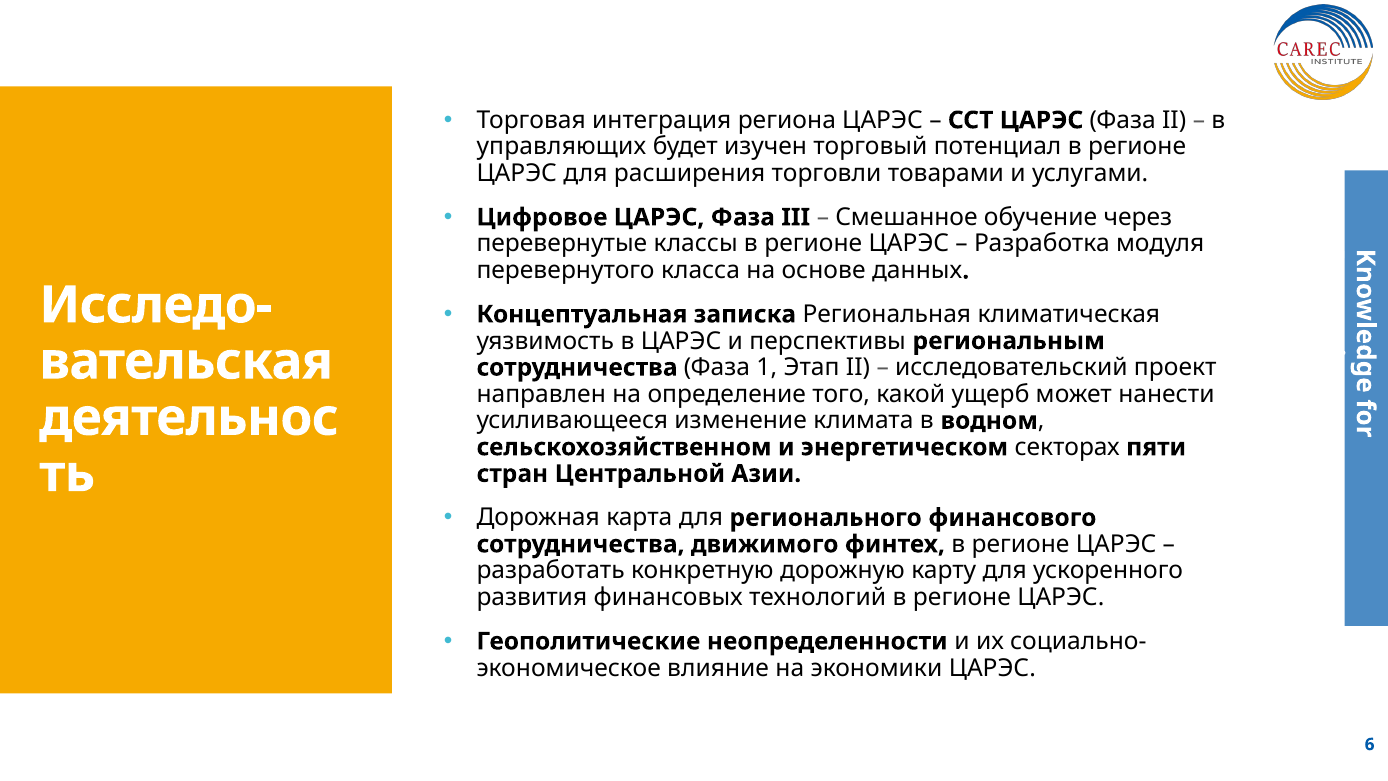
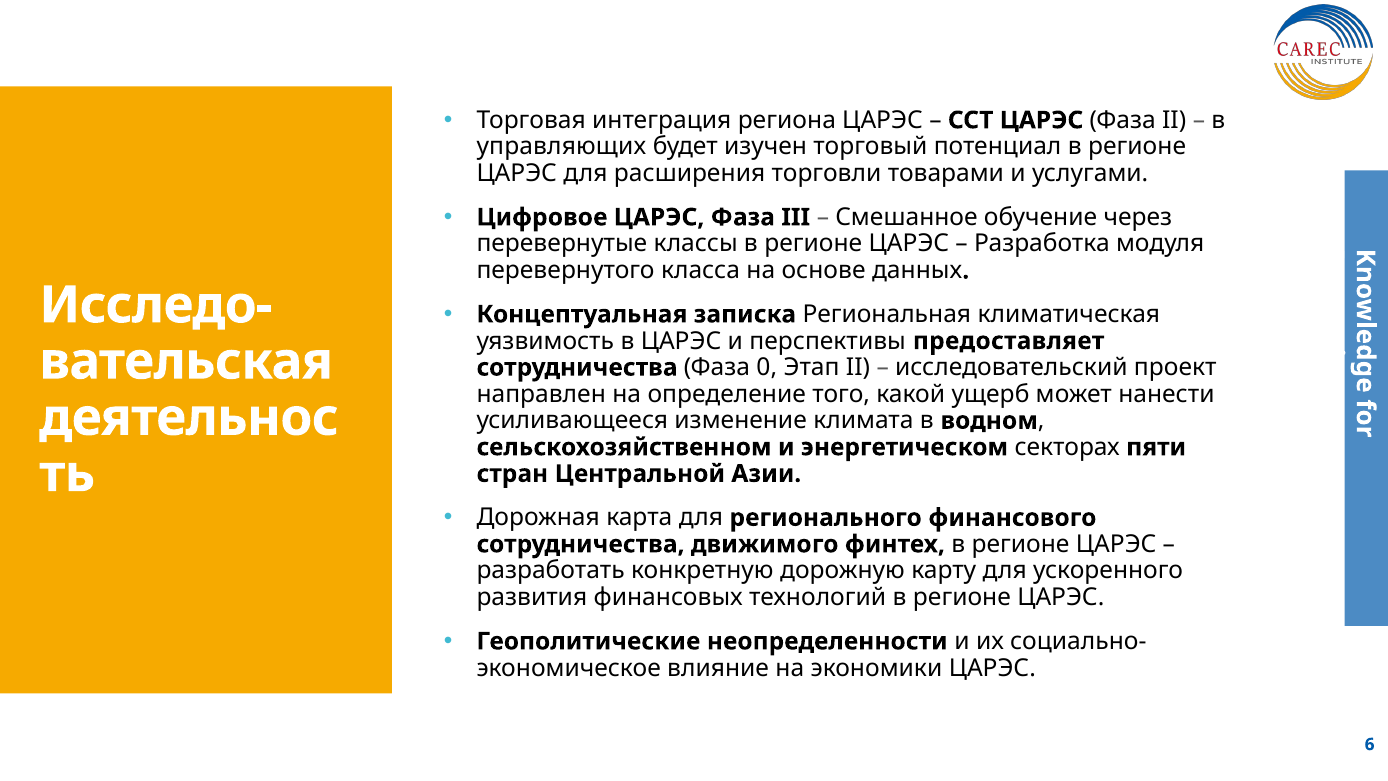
региональным: региональным -> предоставляет
1: 1 -> 0
